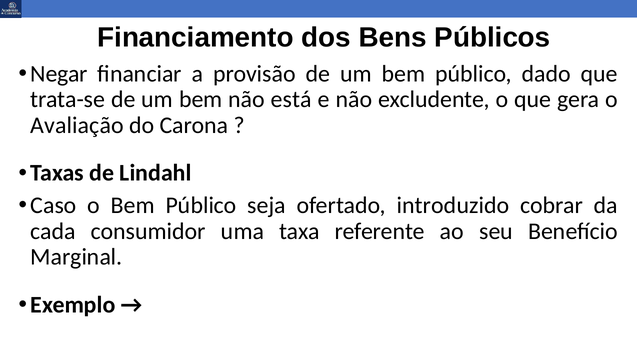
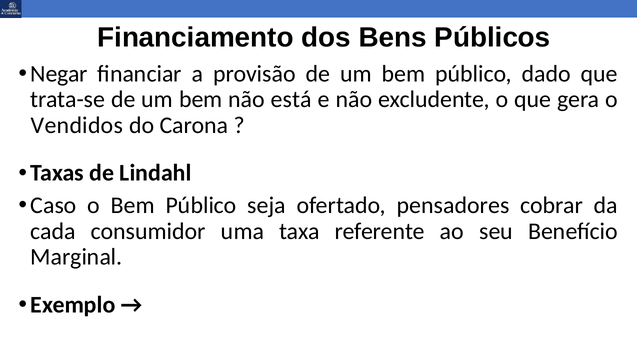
Avaliação: Avaliação -> Vendidos
introduzido: introduzido -> pensadores
